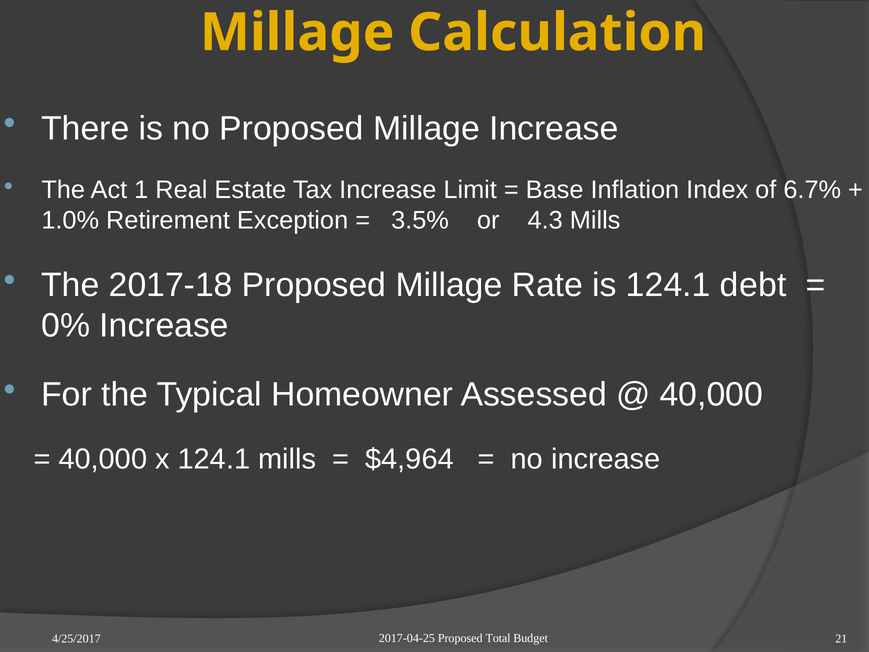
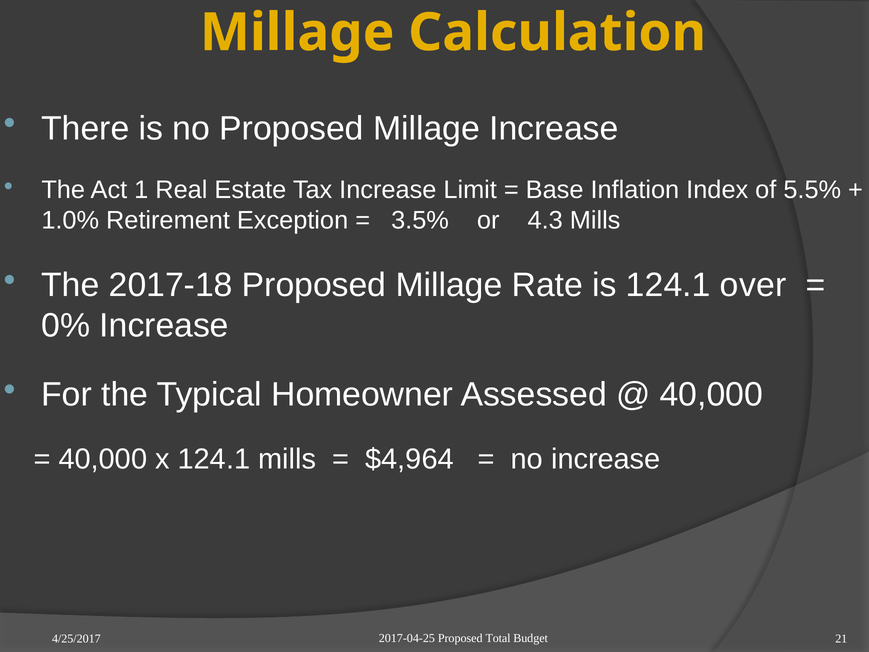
6.7%: 6.7% -> 5.5%
debt: debt -> over
